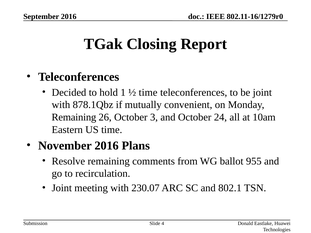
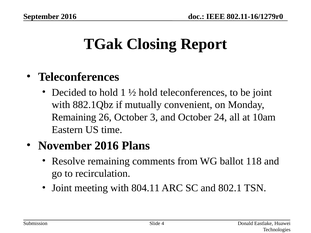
½ time: time -> hold
878.1Qbz: 878.1Qbz -> 882.1Qbz
955: 955 -> 118
230.07: 230.07 -> 804.11
